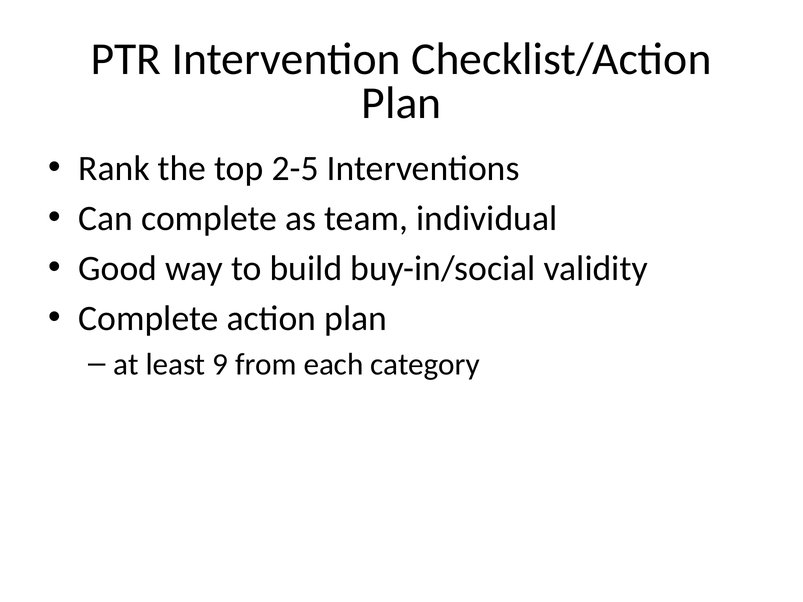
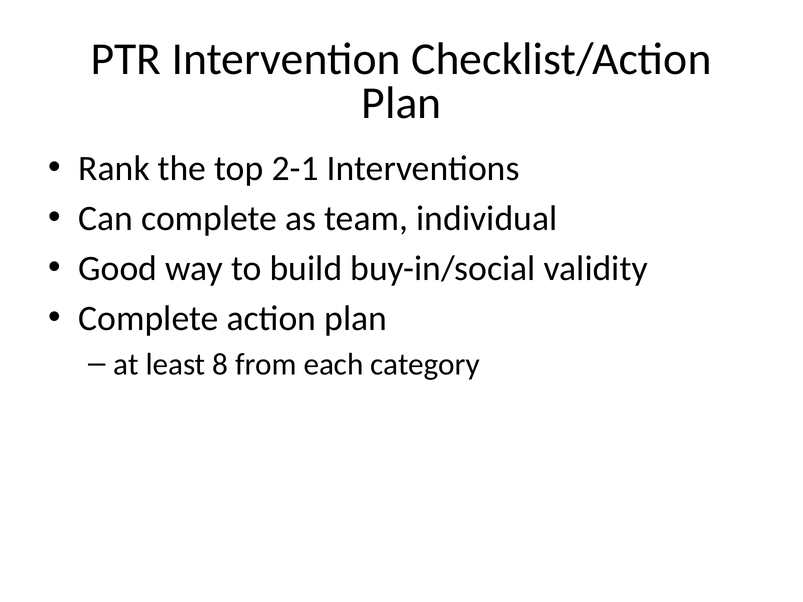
2-5: 2-5 -> 2-1
9: 9 -> 8
